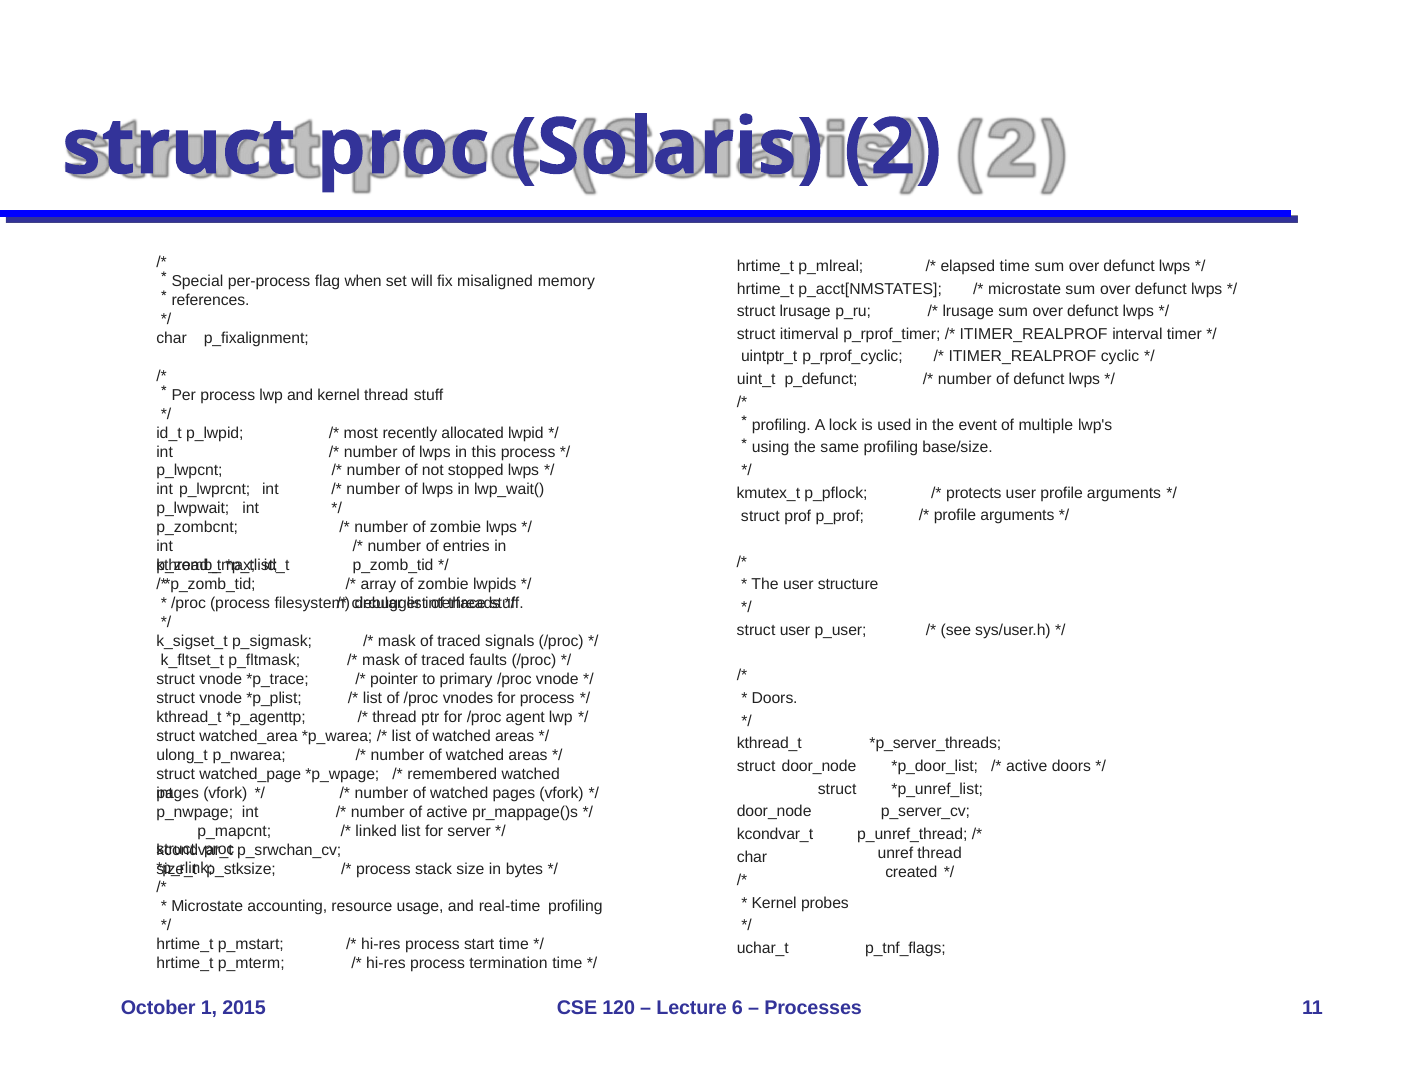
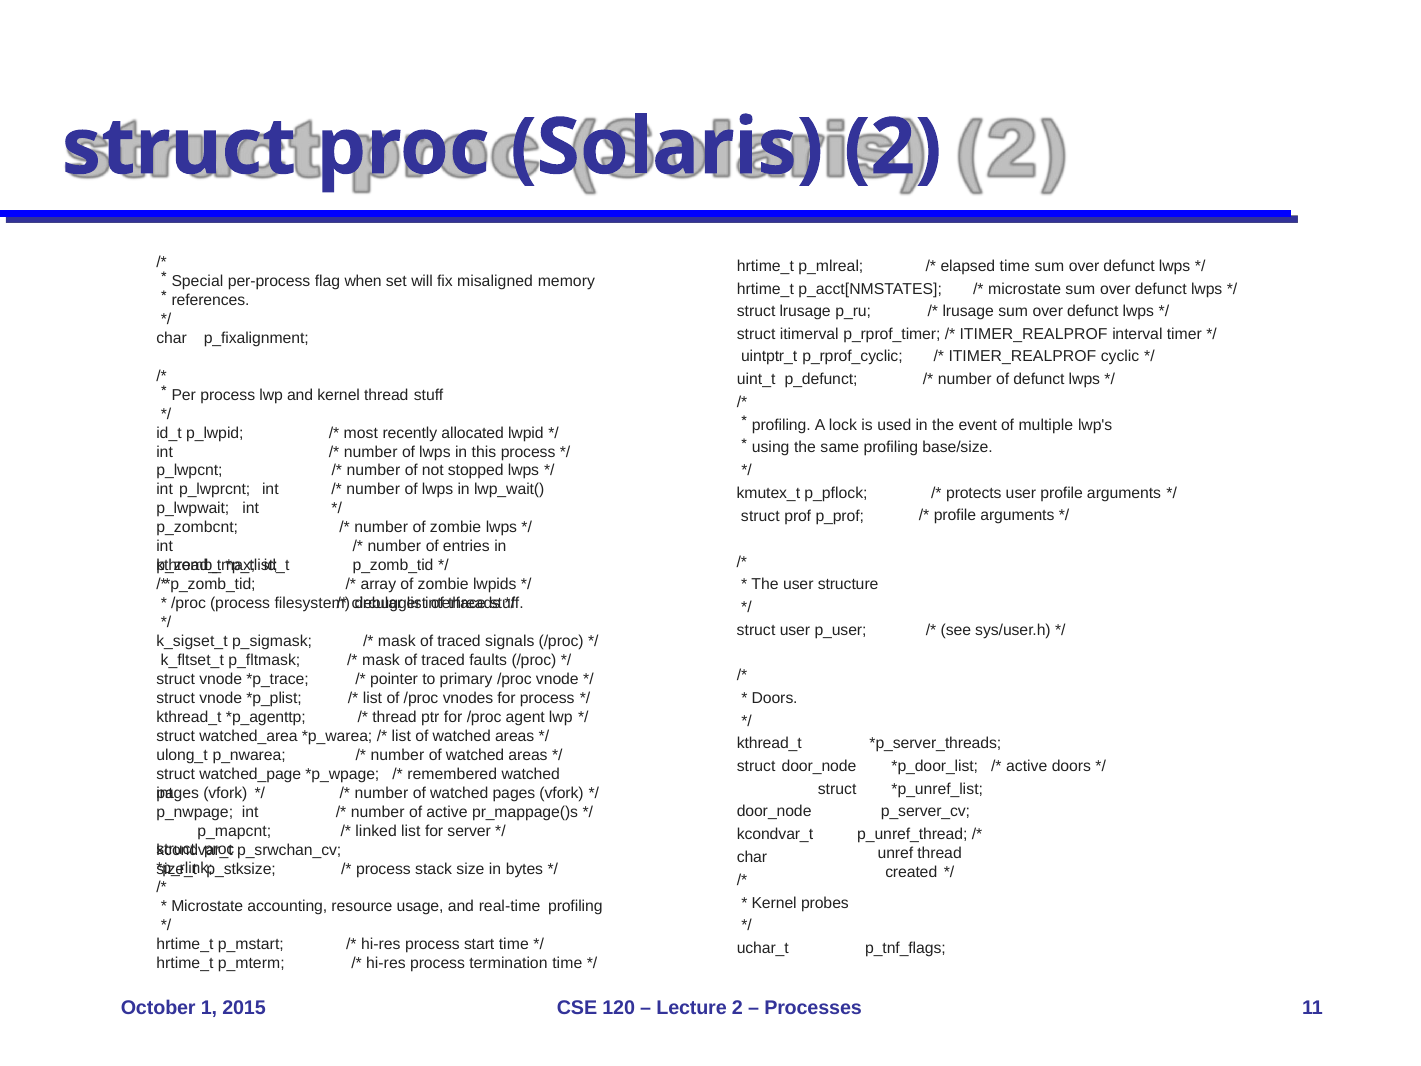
Lecture 6: 6 -> 2
